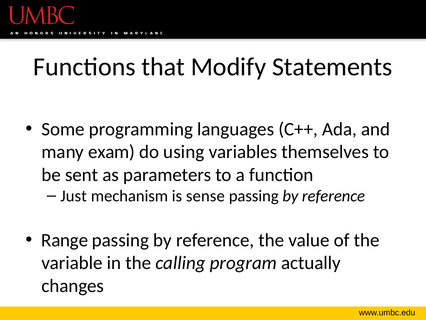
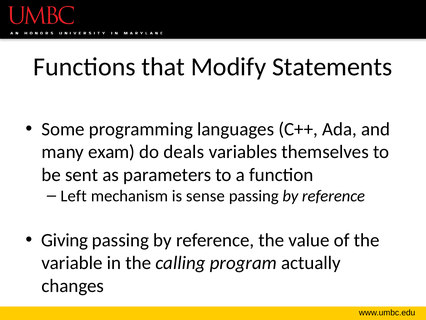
using: using -> deals
Just: Just -> Left
Range: Range -> Giving
